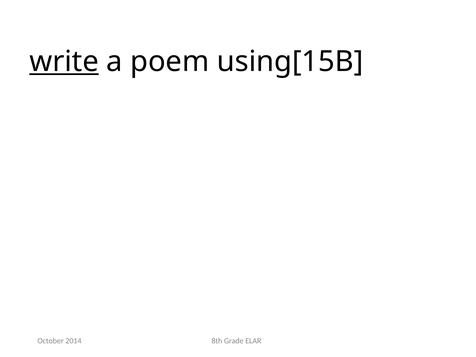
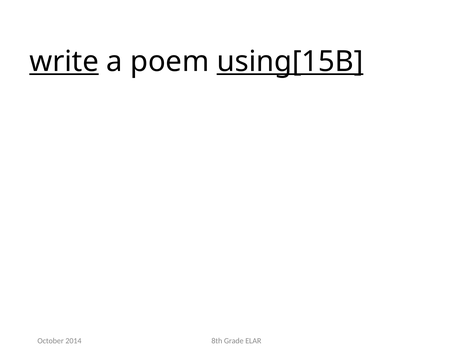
using[15B underline: none -> present
